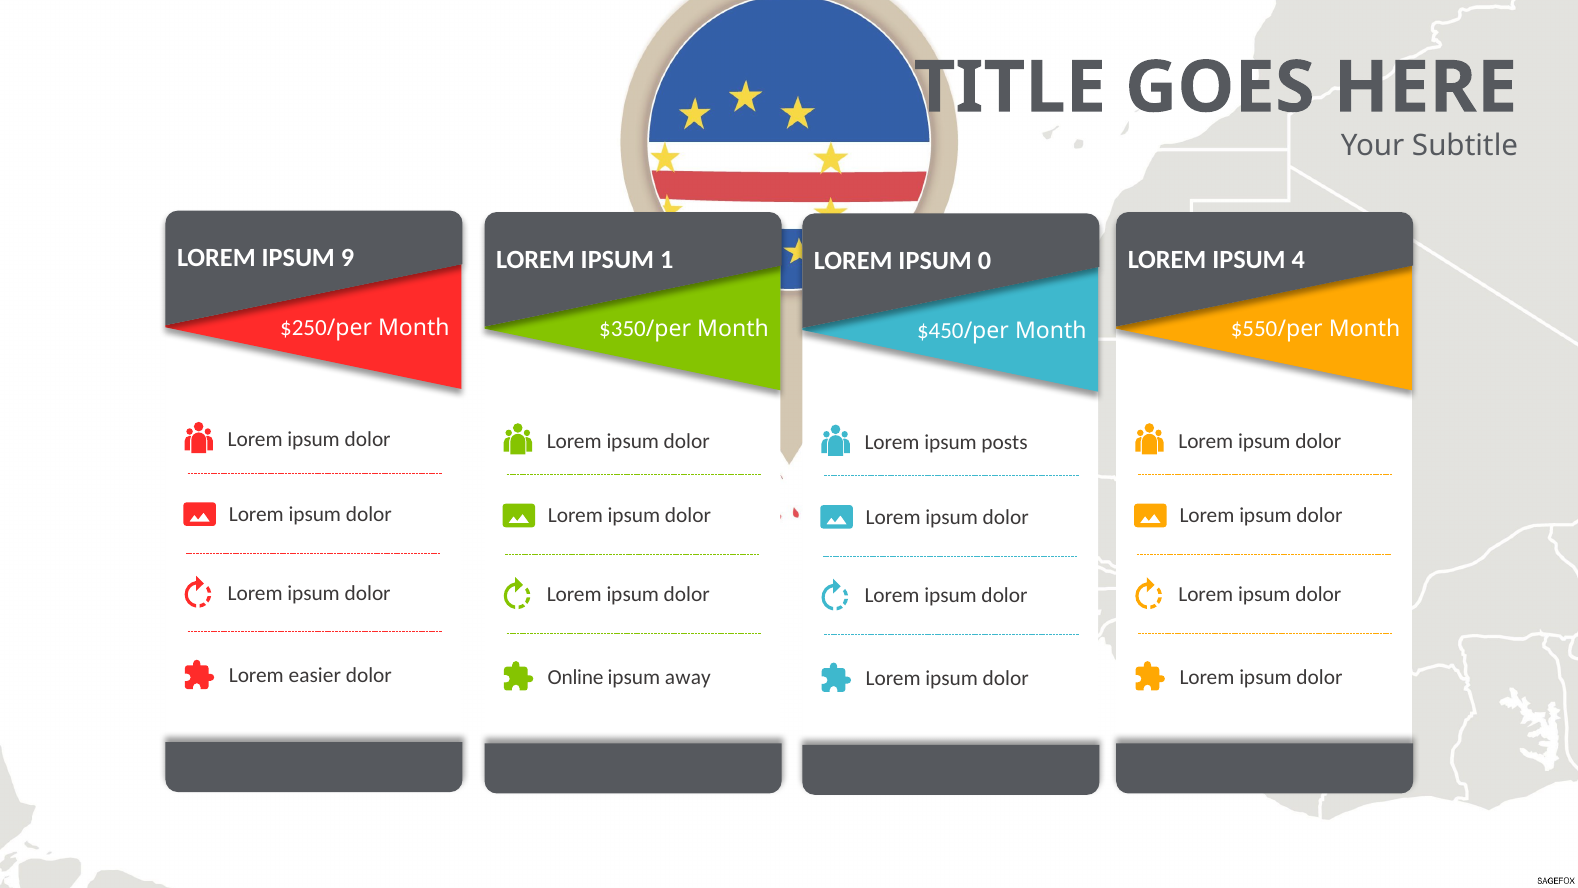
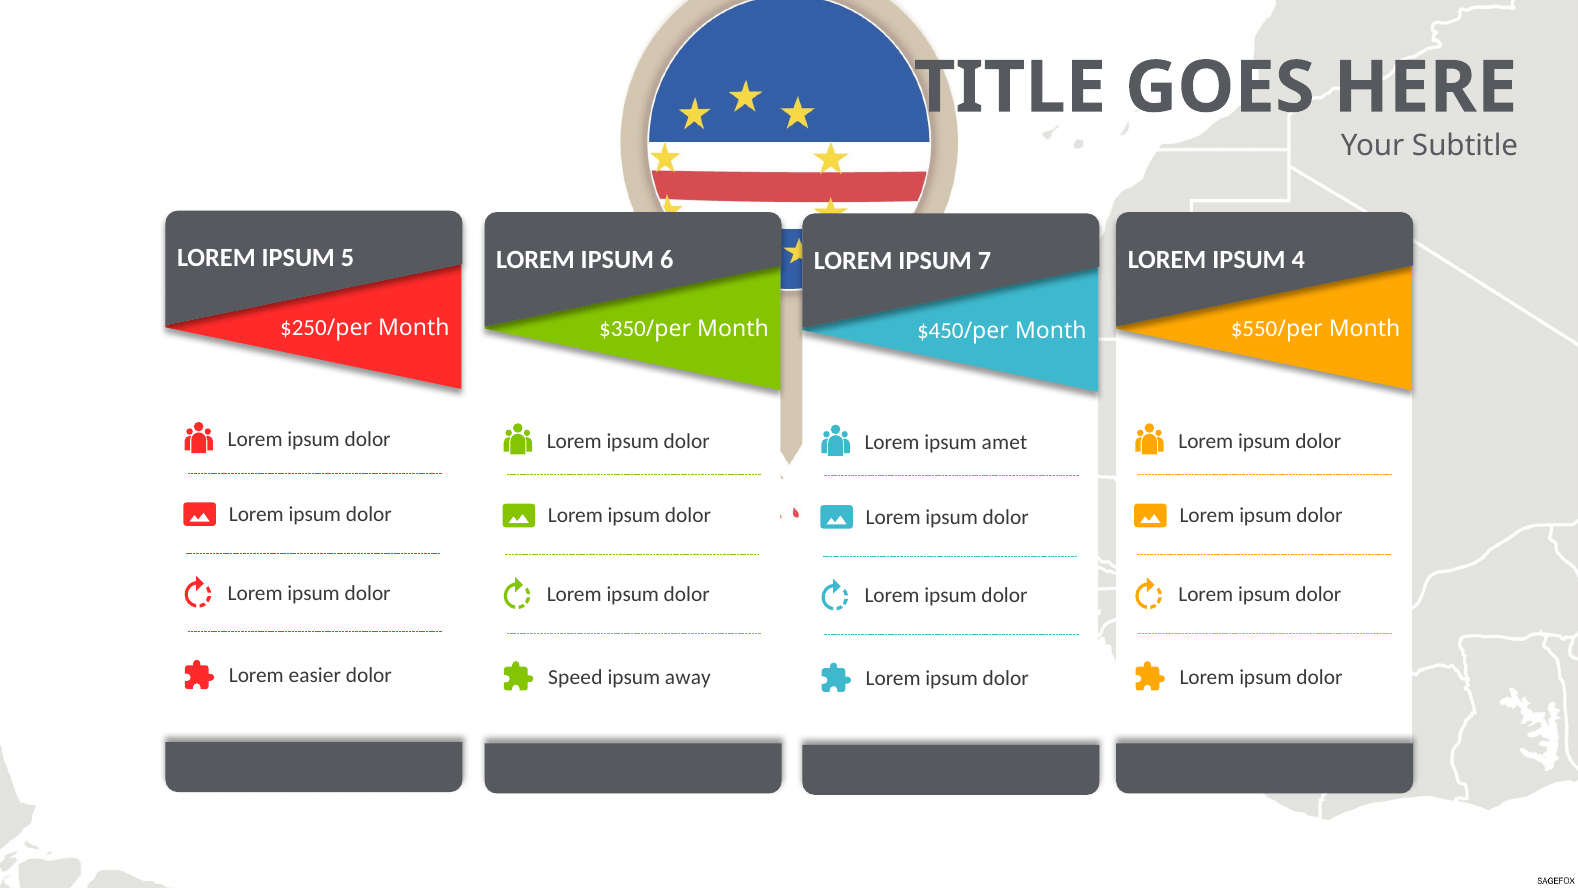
9: 9 -> 5
1: 1 -> 6
0: 0 -> 7
posts: posts -> amet
Online: Online -> Speed
